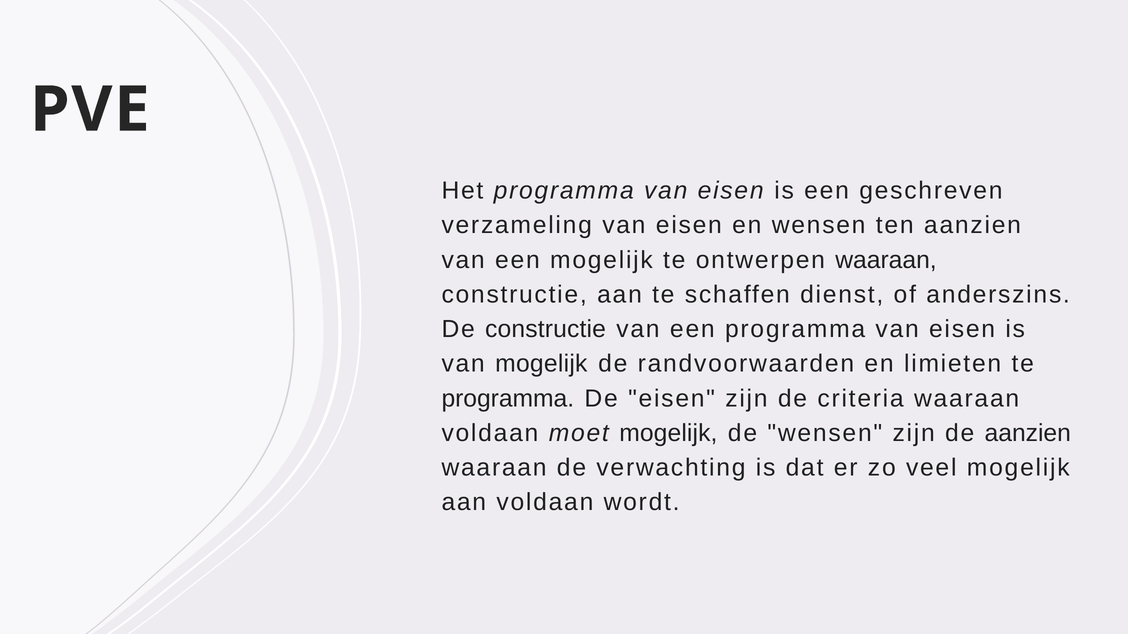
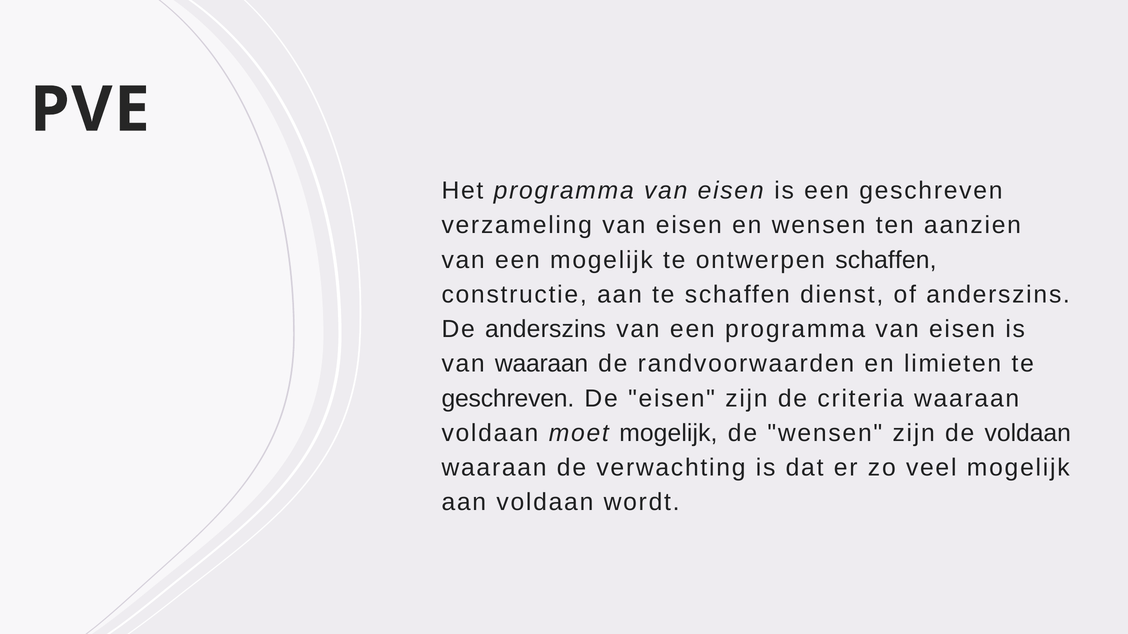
ontwerpen waaraan: waaraan -> schaffen
De constructie: constructie -> anderszins
van mogelijk: mogelijk -> waaraan
programma at (508, 399): programma -> geschreven
de aanzien: aanzien -> voldaan
